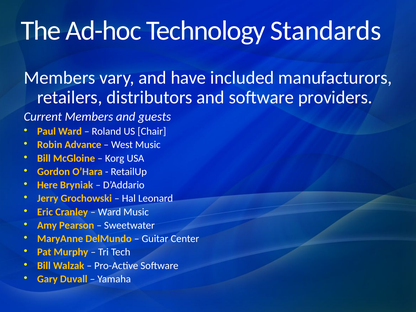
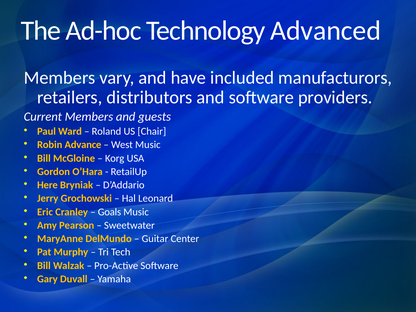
Standards: Standards -> Advanced
Ward at (109, 212): Ward -> Goals
